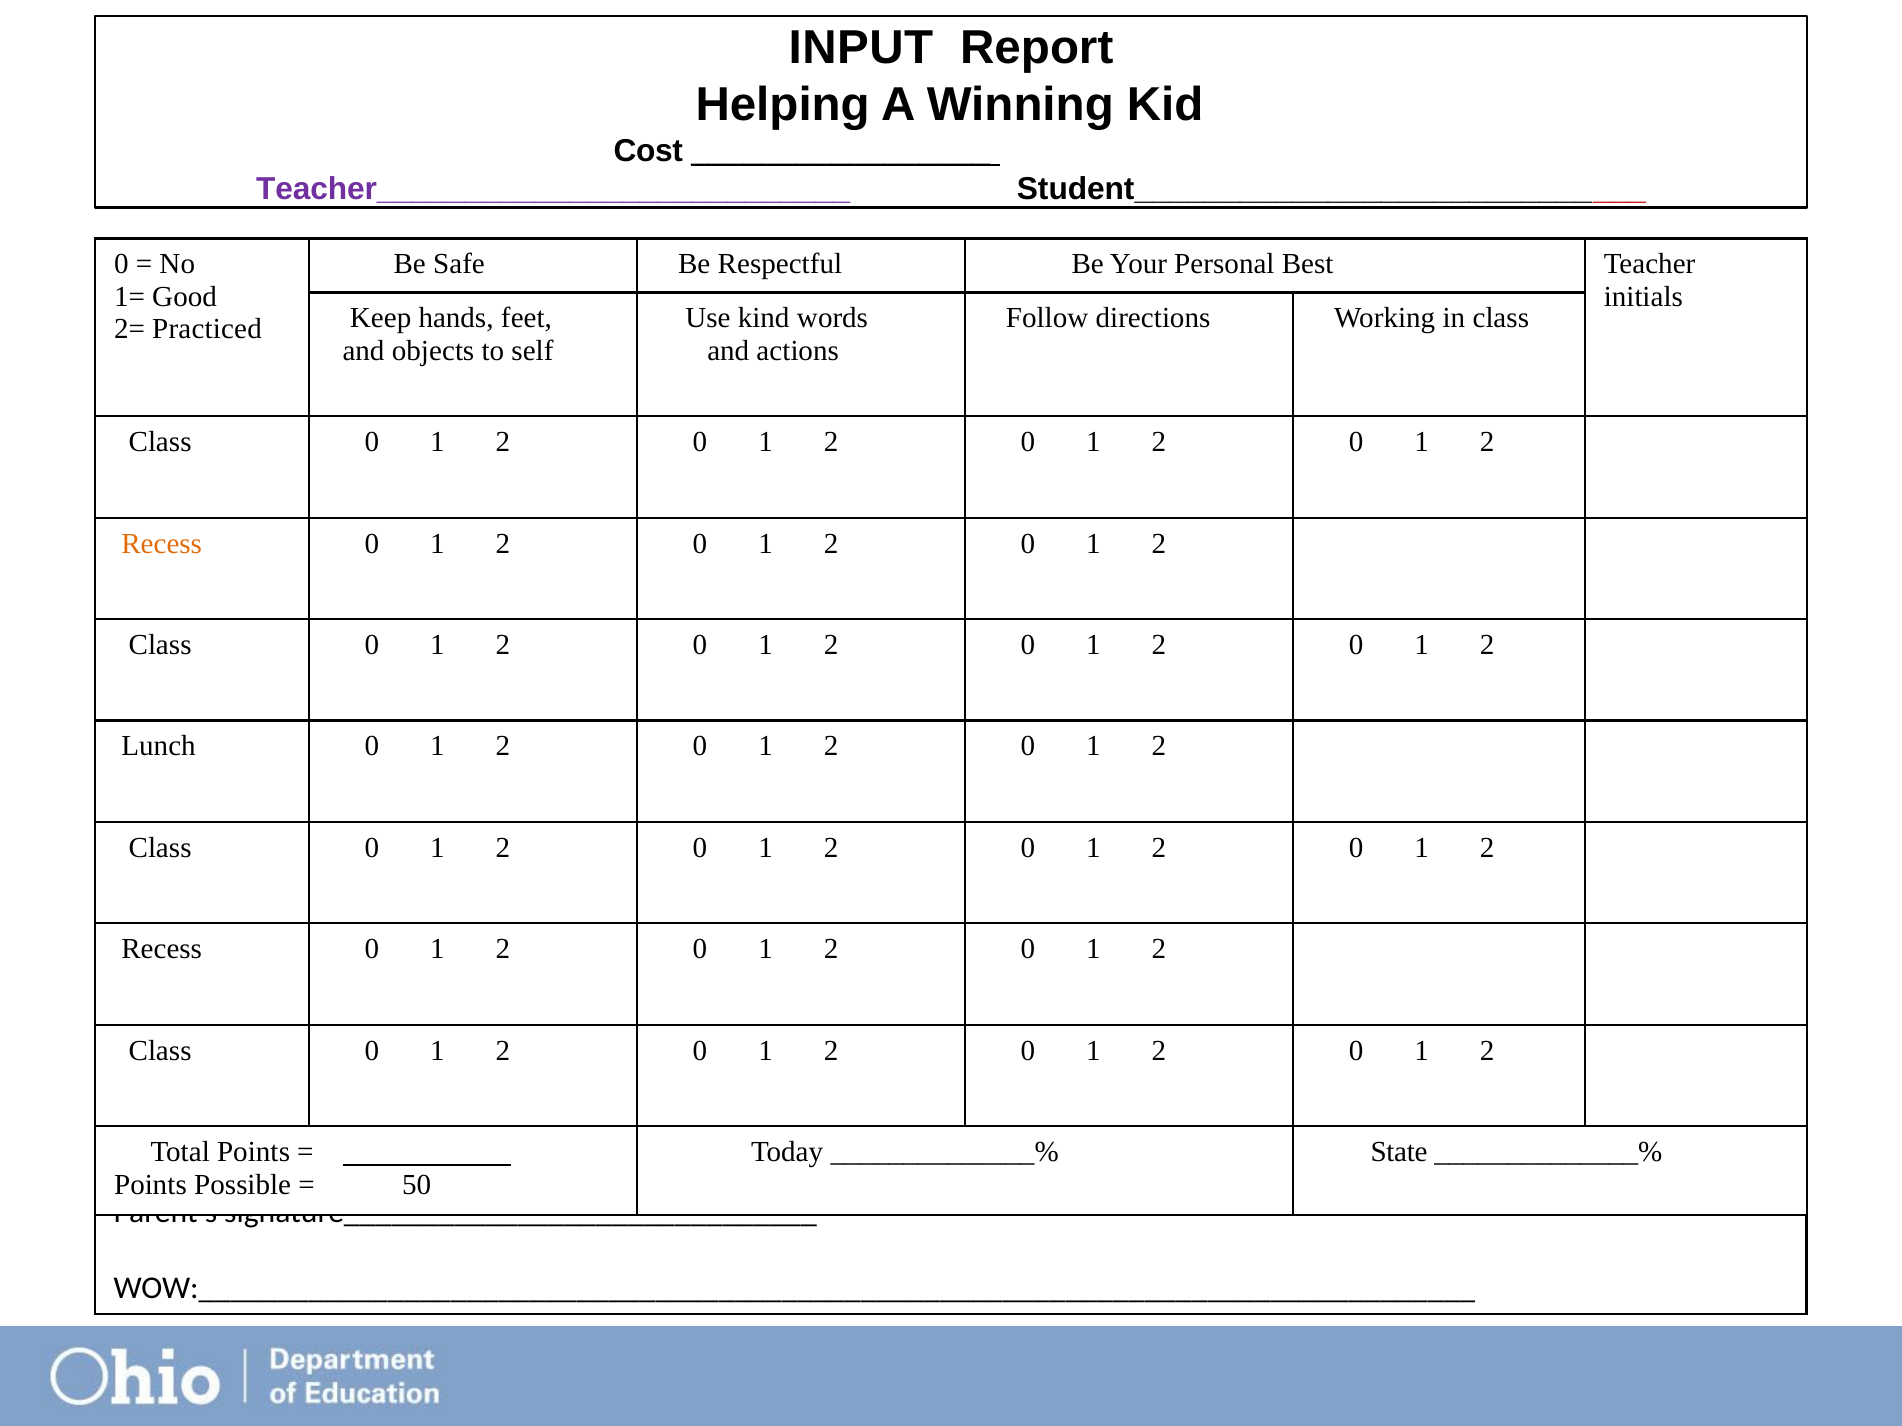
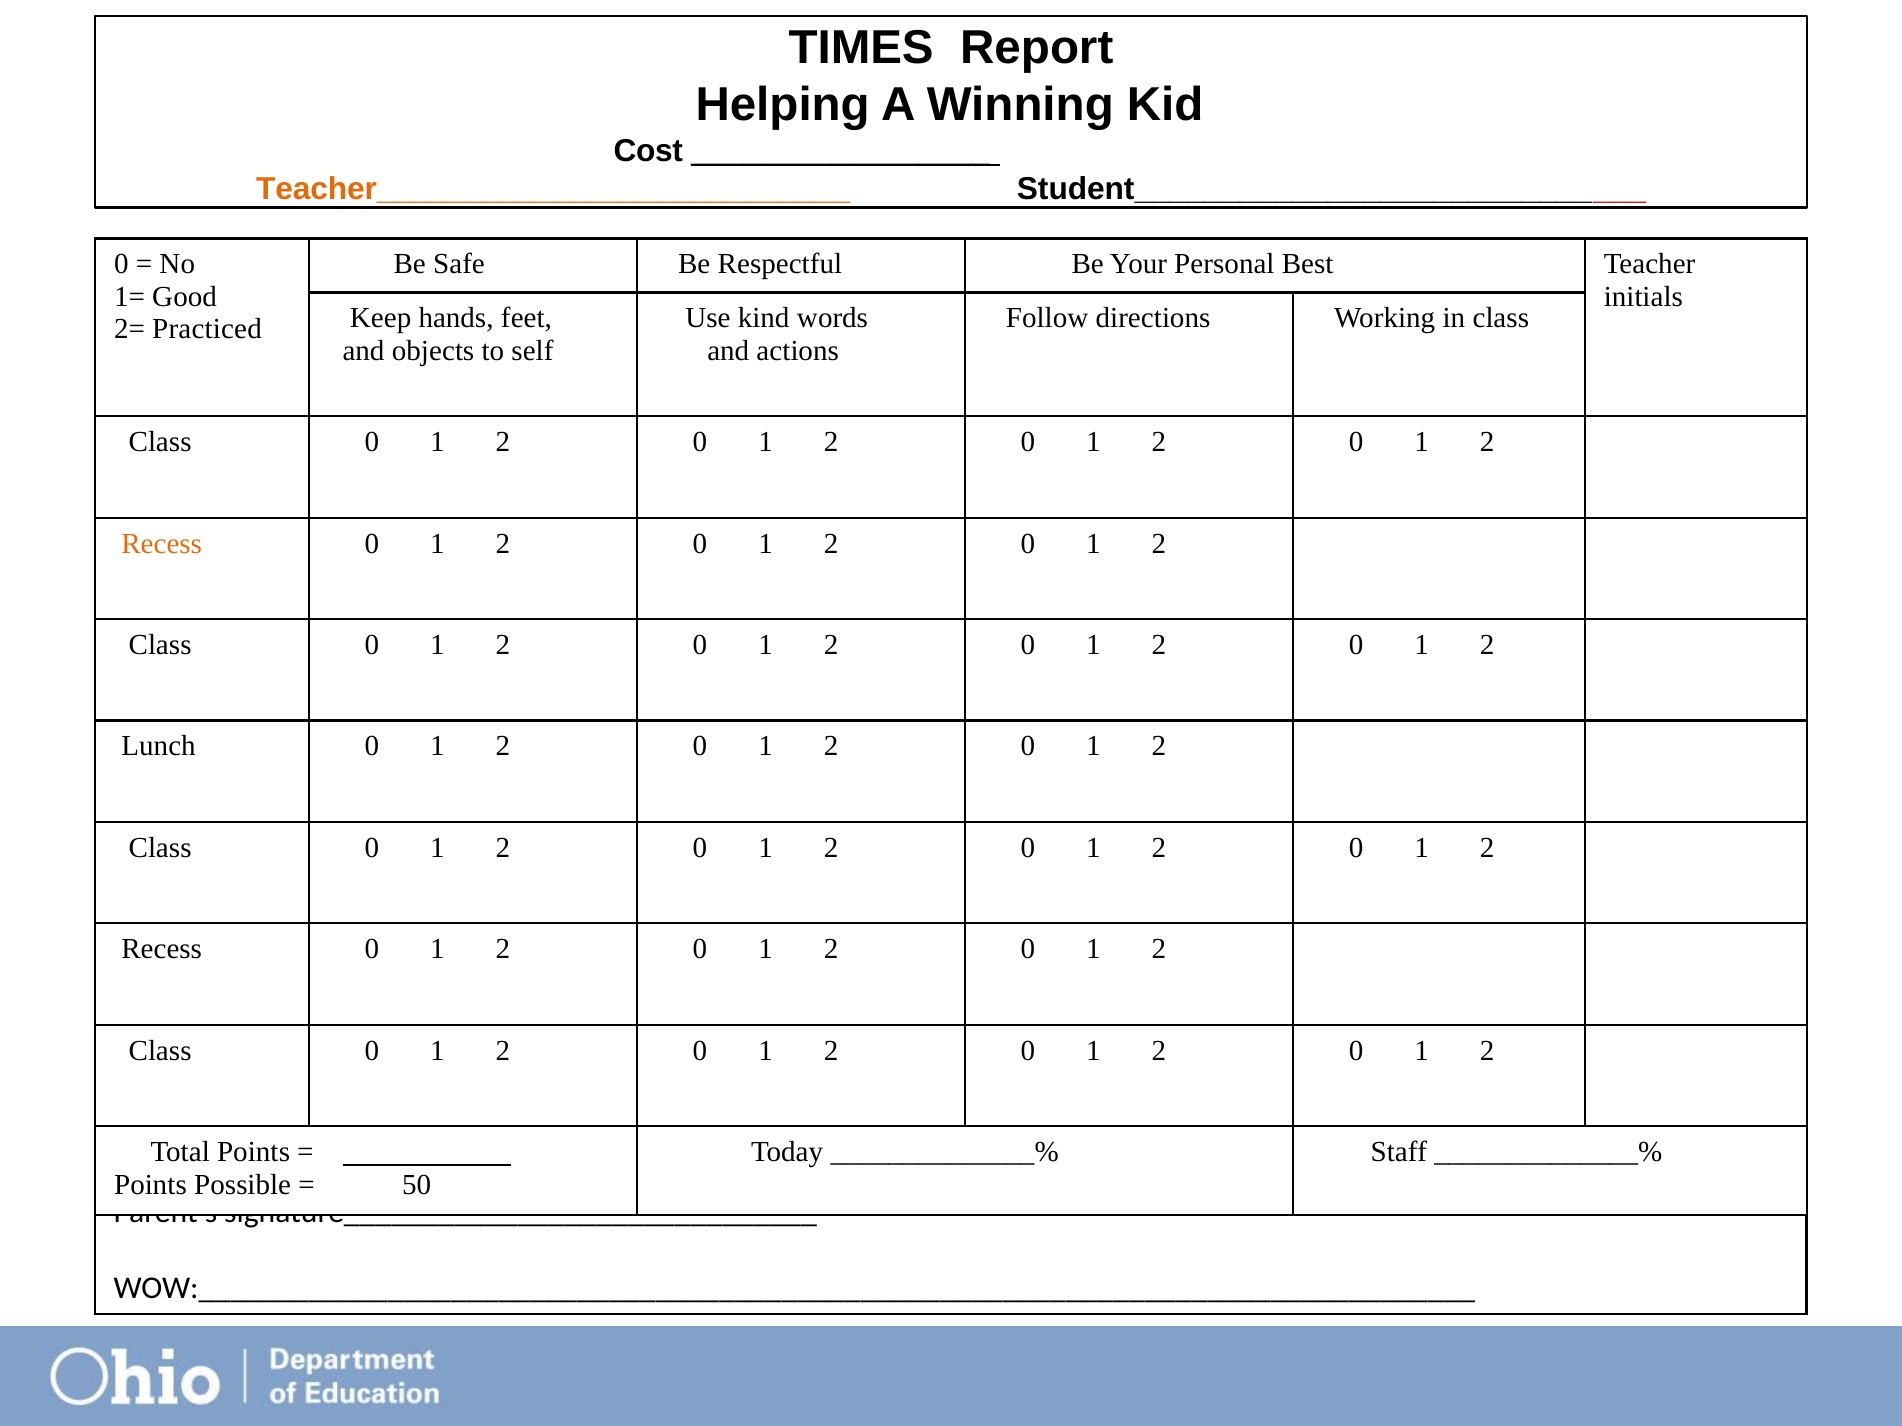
INPUT: INPUT -> TIMES
Teacher___________________________ colour: purple -> orange
State: State -> Staff
